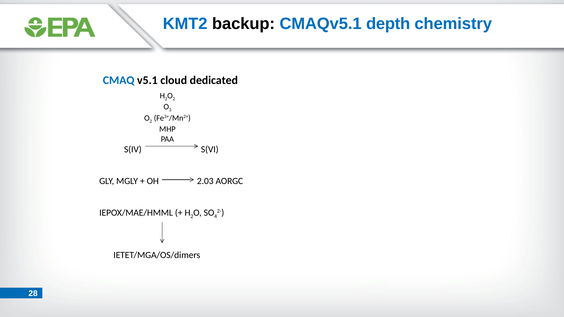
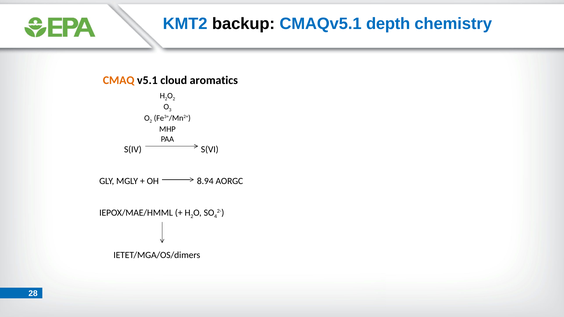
CMAQ colour: blue -> orange
dedicated: dedicated -> aromatics
2.03: 2.03 -> 8.94
